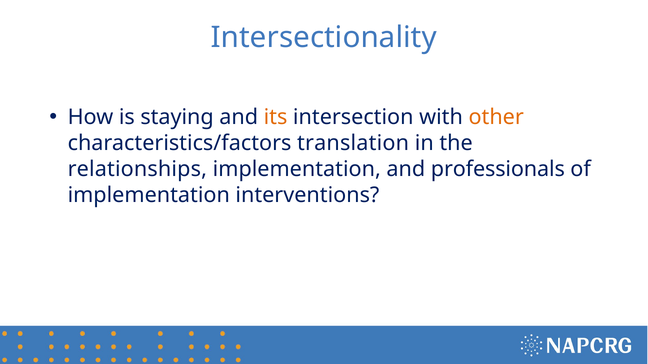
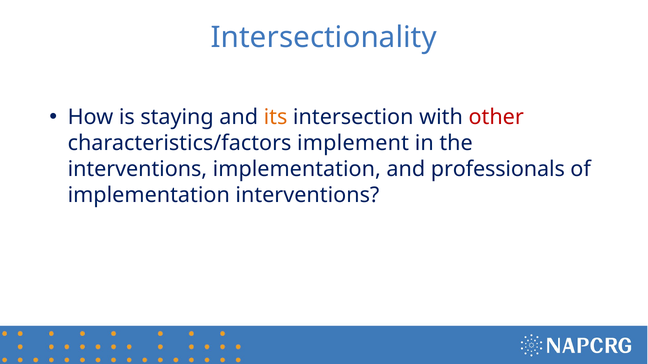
other colour: orange -> red
translation: translation -> implement
relationships at (137, 169): relationships -> interventions
